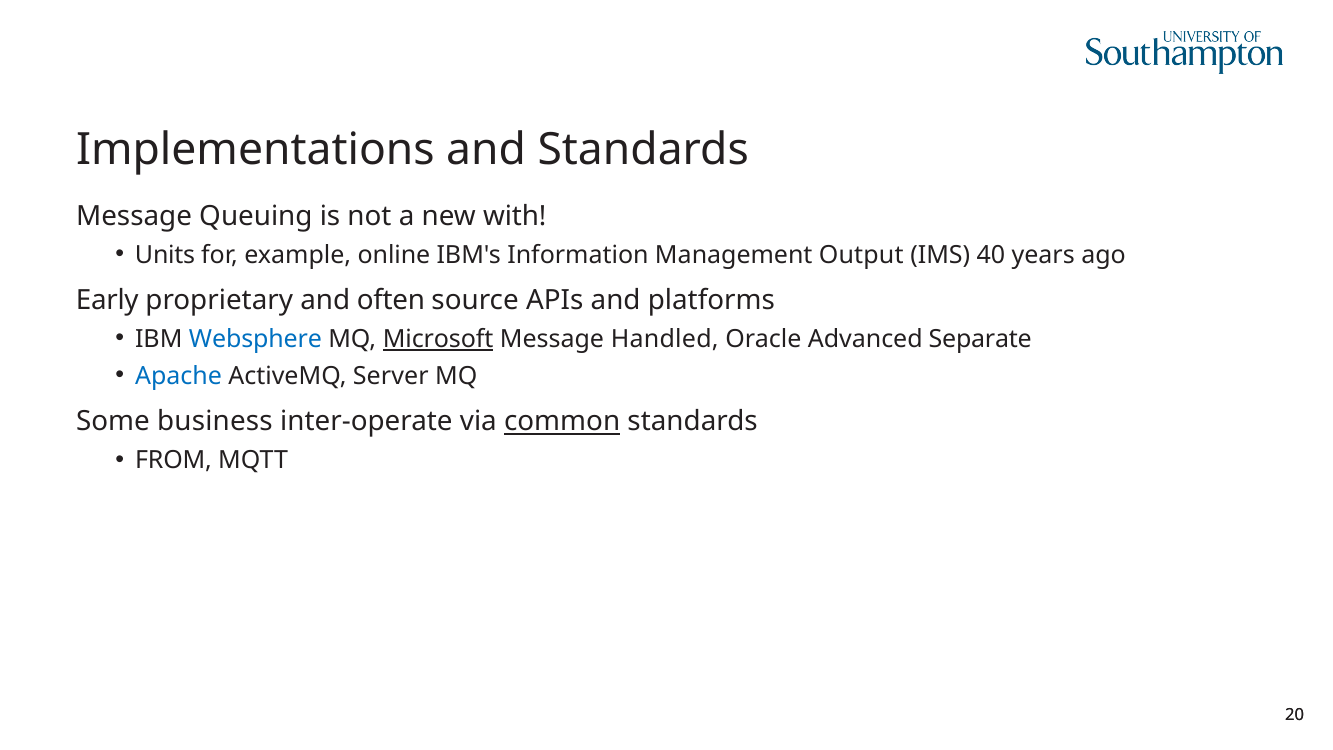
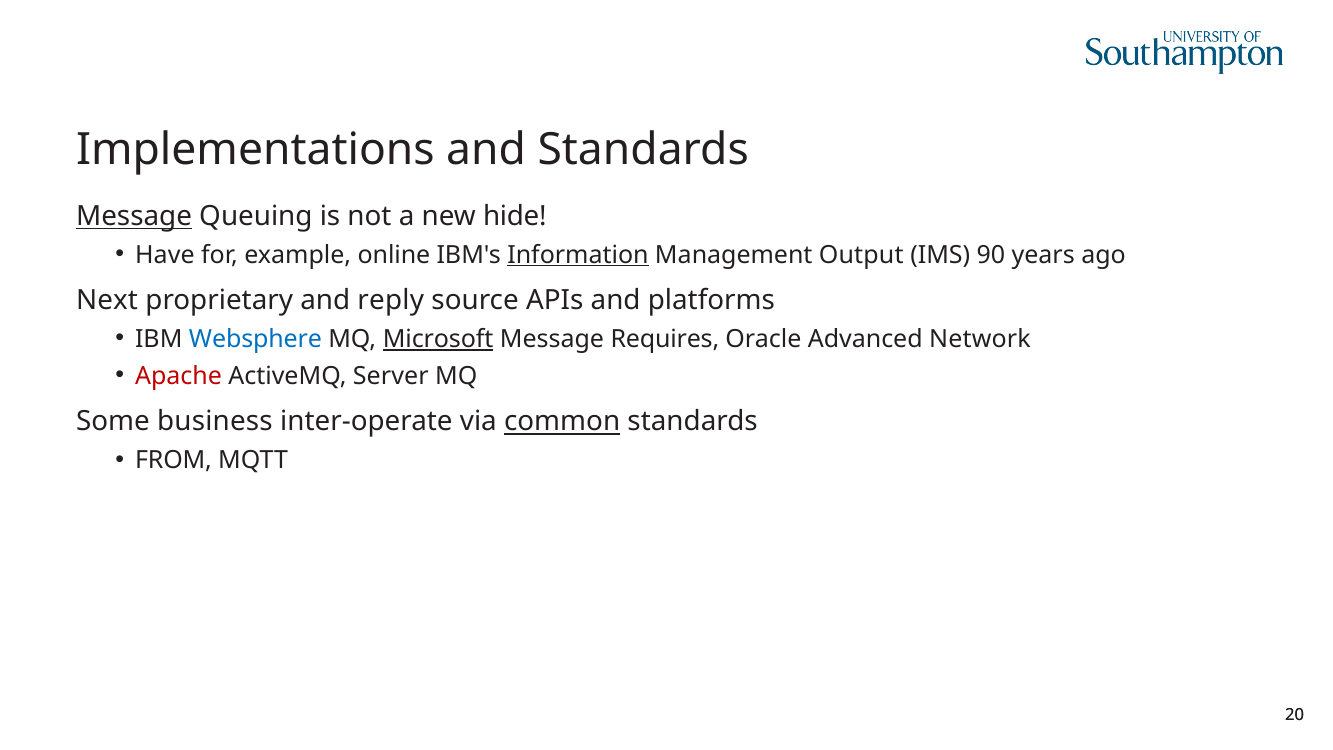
Message at (134, 216) underline: none -> present
with: with -> hide
Units: Units -> Have
Information underline: none -> present
40: 40 -> 90
Early: Early -> Next
often: often -> reply
Handled: Handled -> Requires
Separate: Separate -> Network
Apache colour: blue -> red
